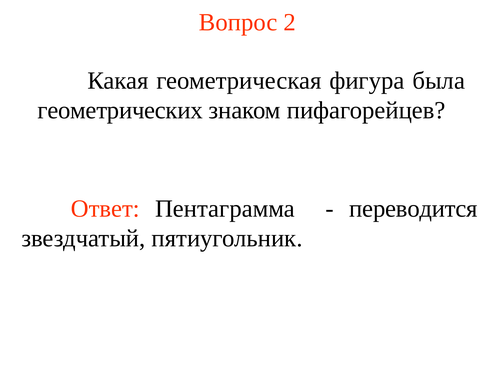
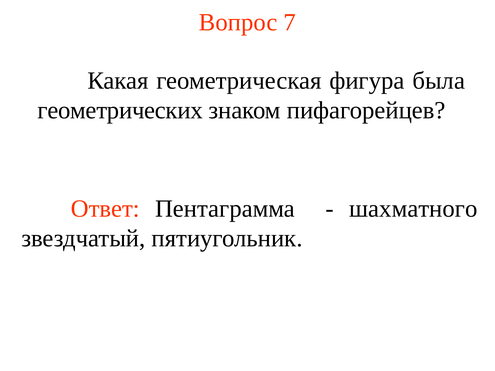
2: 2 -> 7
переводится: переводится -> шахматного
